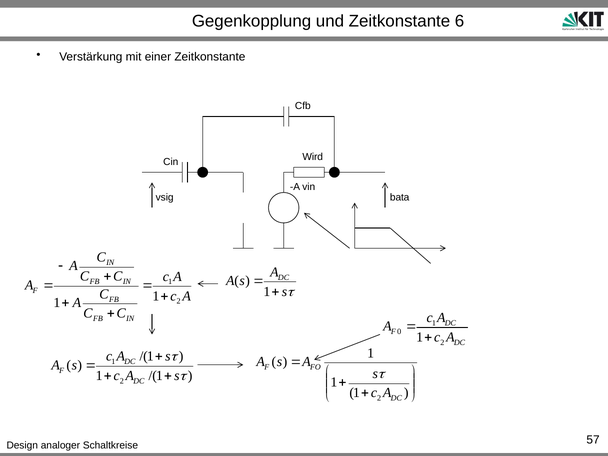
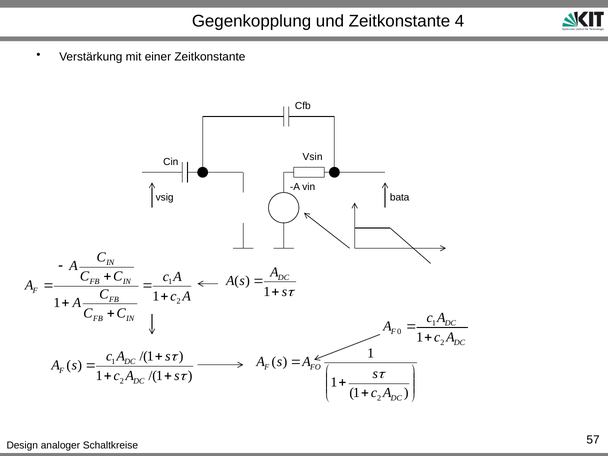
6: 6 -> 4
Wird: Wird -> Vsin
